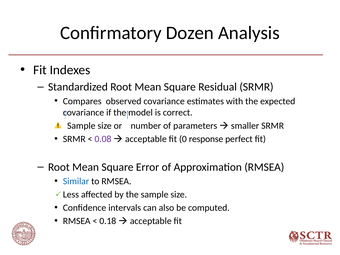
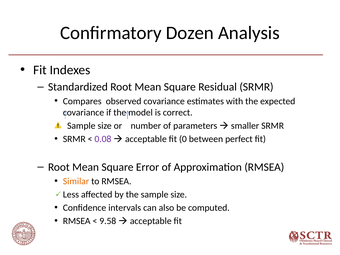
response: response -> between
Similar colour: blue -> orange
0.18: 0.18 -> 9.58
